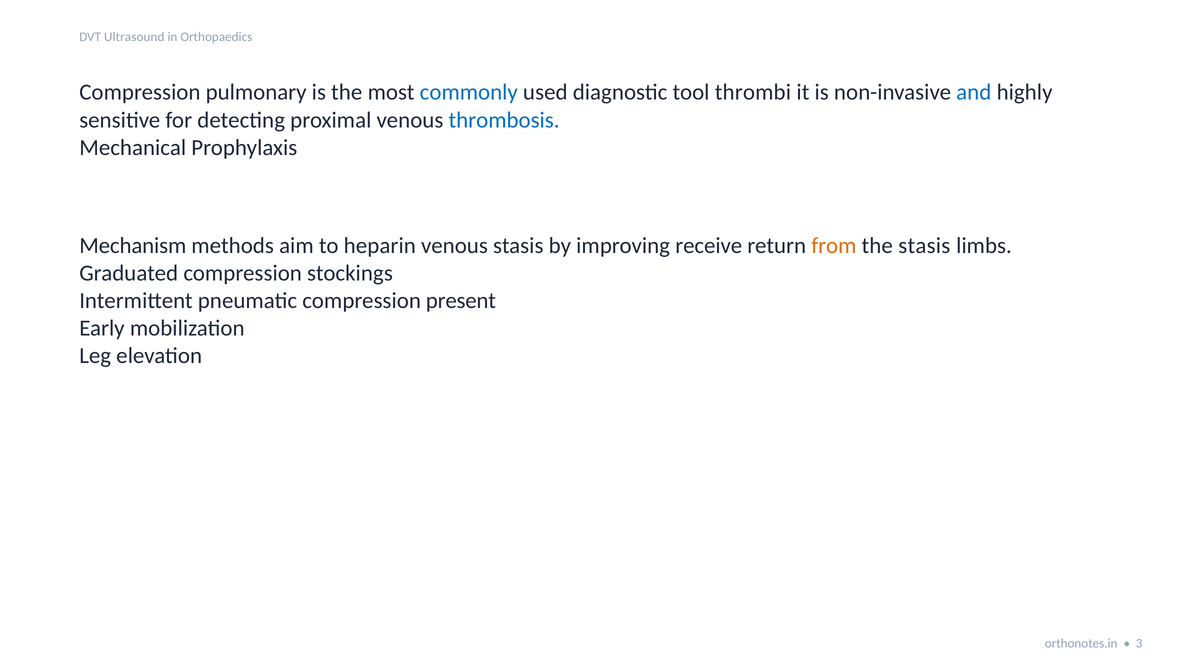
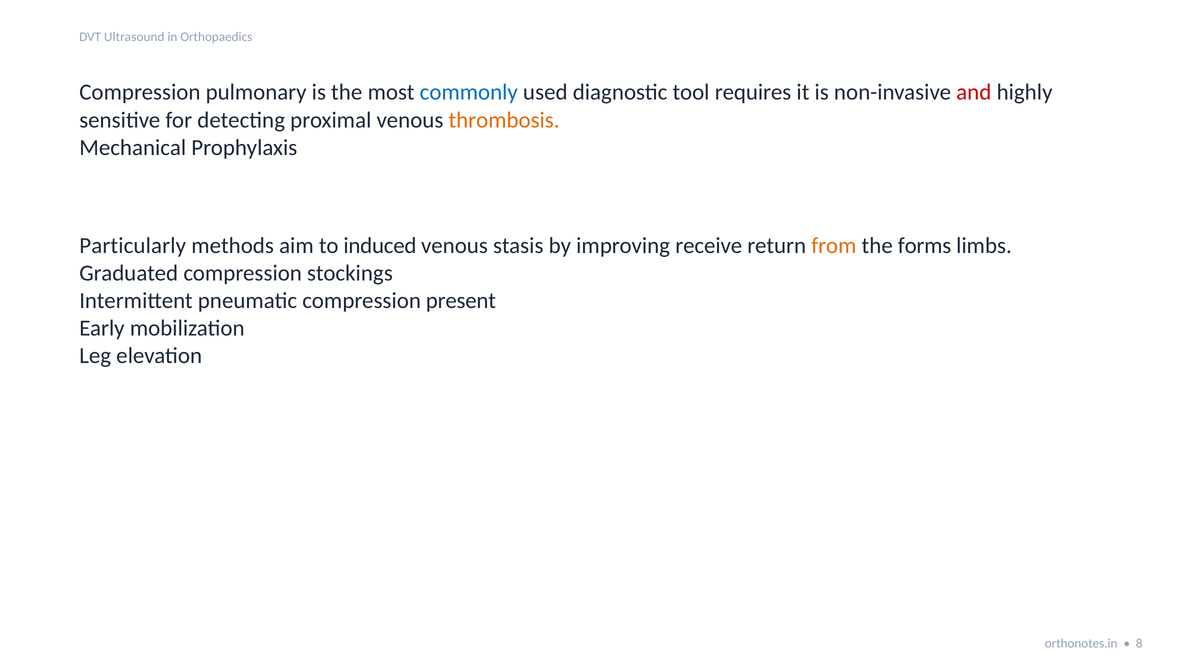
thrombi: thrombi -> requires
and colour: blue -> red
thrombosis colour: blue -> orange
Mechanism: Mechanism -> Particularly
heparin: heparin -> induced
the stasis: stasis -> forms
3: 3 -> 8
